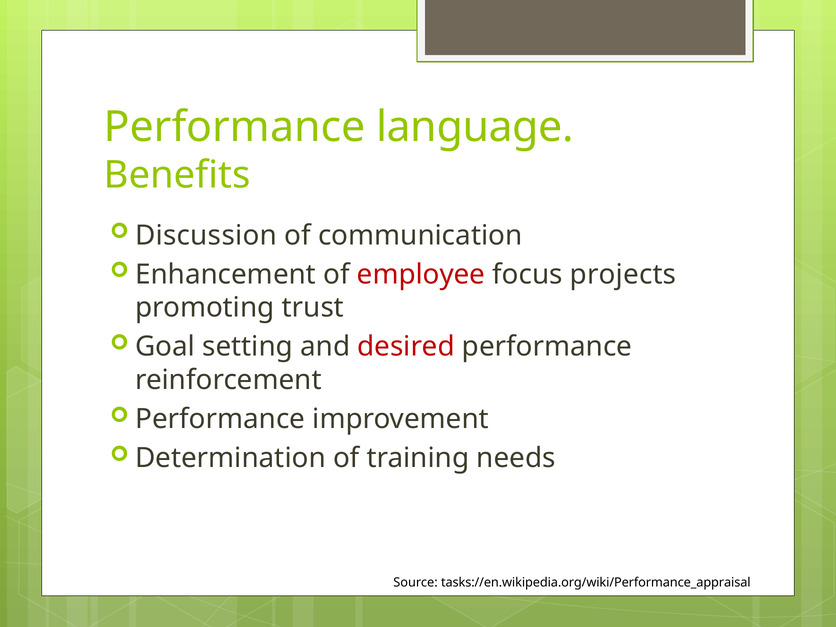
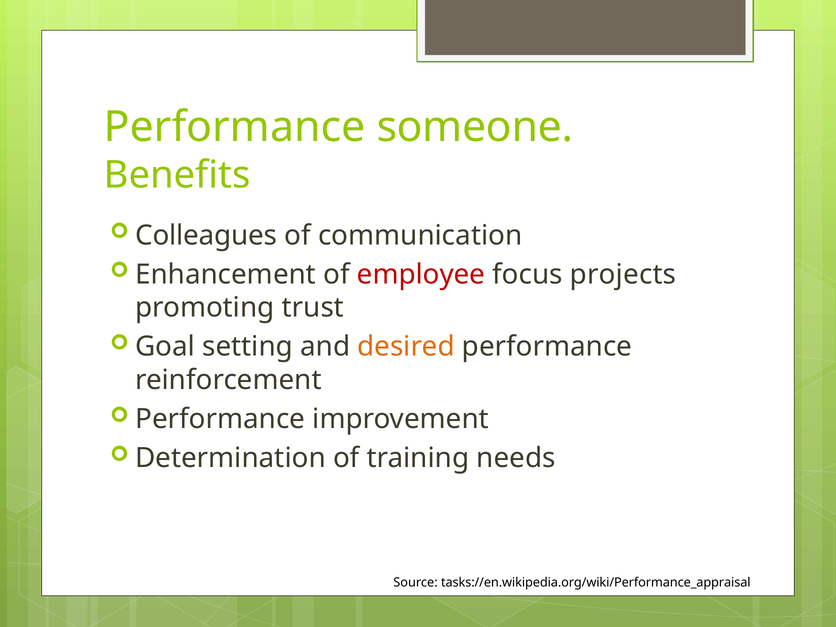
language: language -> someone
Discussion: Discussion -> Colleagues
desired colour: red -> orange
